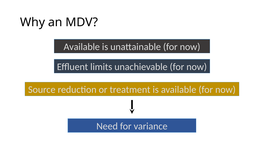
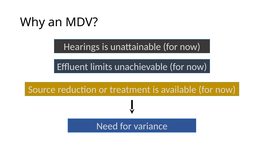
Available at (82, 47): Available -> Hearings
